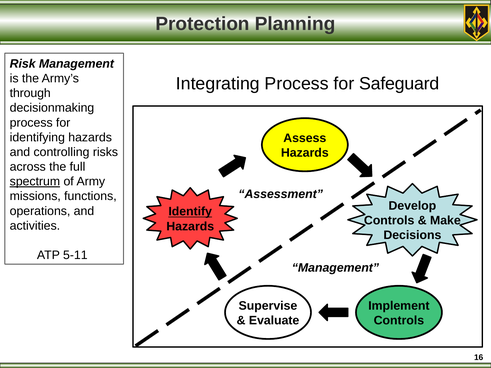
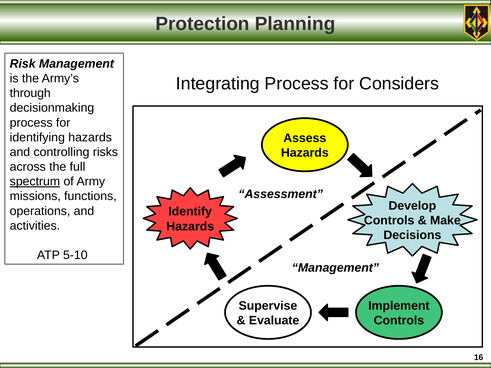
Safeguard: Safeguard -> Considers
Identify underline: present -> none
5-11: 5-11 -> 5-10
